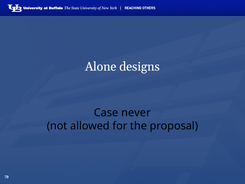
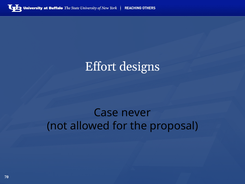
Alone: Alone -> Effort
